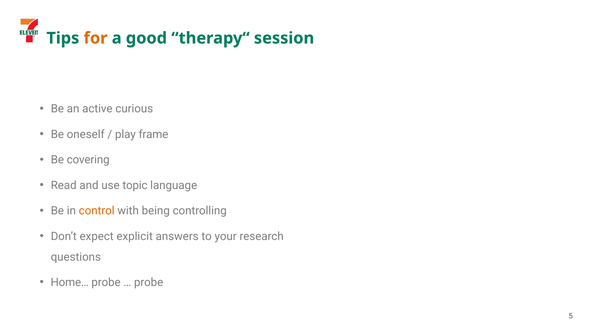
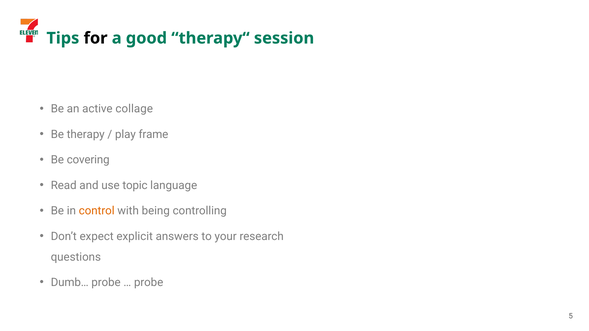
for colour: orange -> black
curious: curious -> collage
oneself: oneself -> therapy
Home…: Home… -> Dumb…
